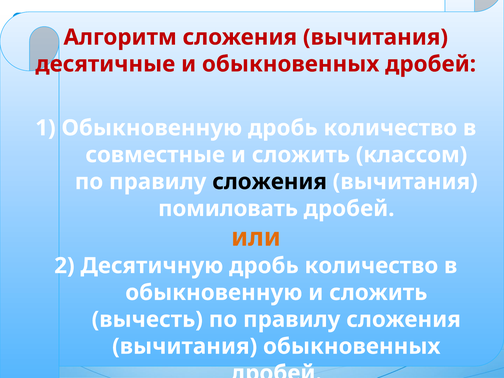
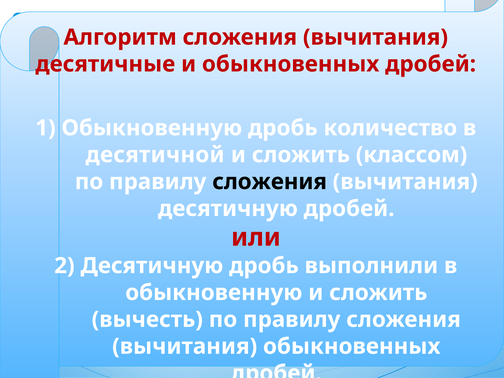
совместные: совместные -> десятичной
помиловать at (228, 209): помиловать -> десятичную
или colour: orange -> red
Десятичную дробь количество: количество -> выполнили
